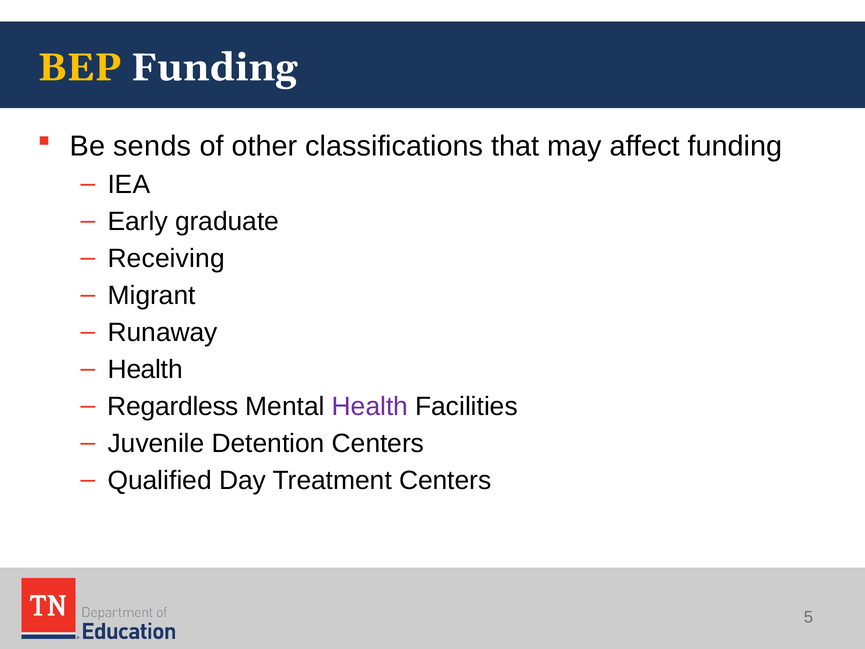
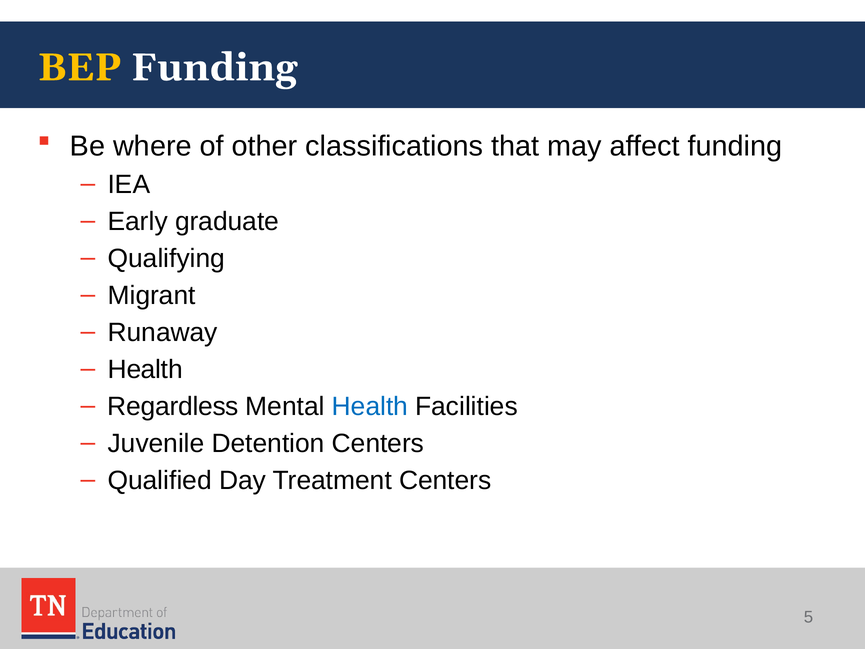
sends: sends -> where
Receiving: Receiving -> Qualifying
Health at (370, 406) colour: purple -> blue
